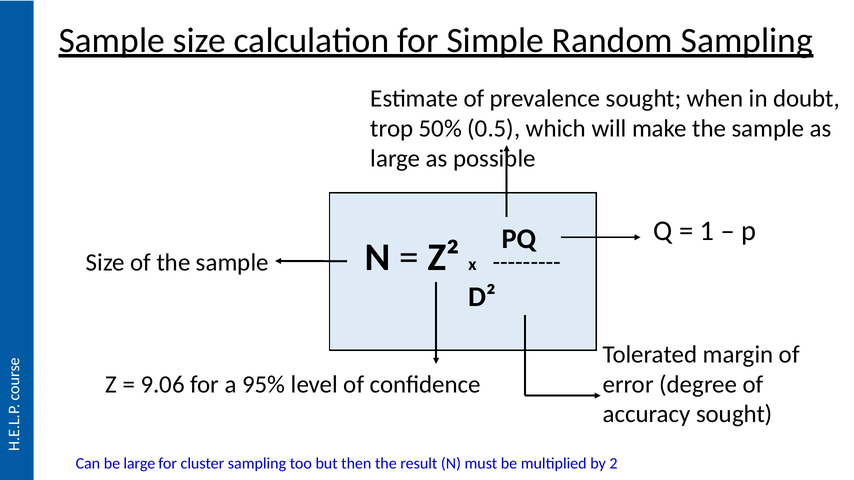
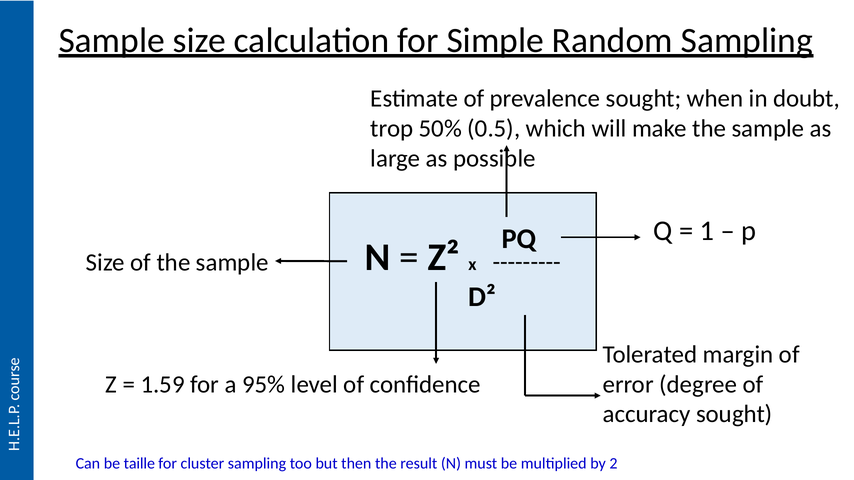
9.06: 9.06 -> 1.59
be large: large -> taille
